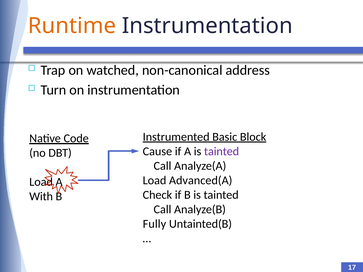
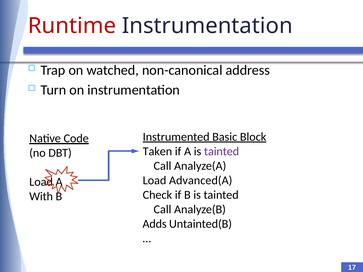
Runtime colour: orange -> red
Cause: Cause -> Taken
Fully: Fully -> Adds
